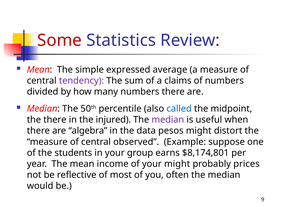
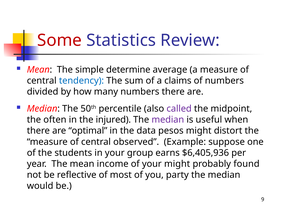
expressed: expressed -> determine
tendency colour: purple -> blue
called colour: blue -> purple
the there: there -> often
algebra: algebra -> optimal
$8,174,801: $8,174,801 -> $6,405,936
prices: prices -> found
often: often -> party
